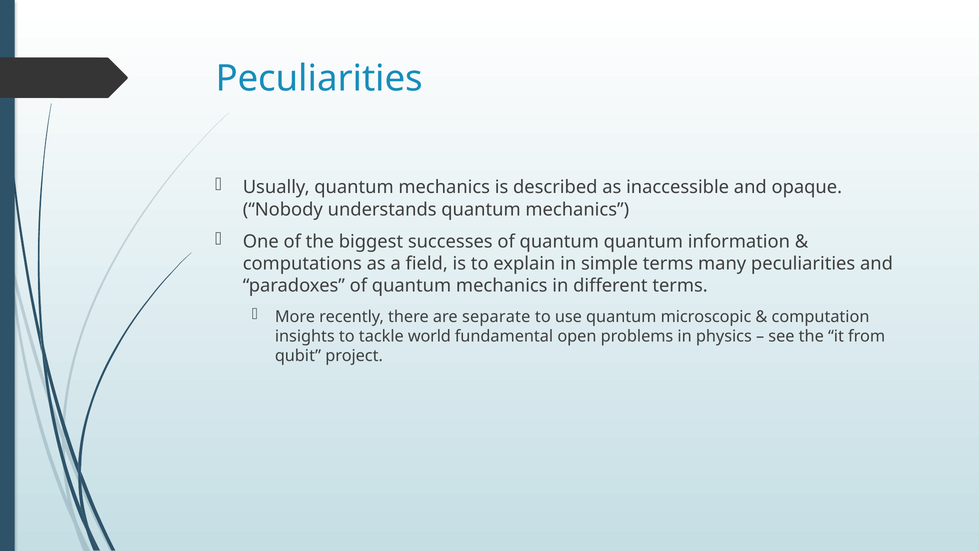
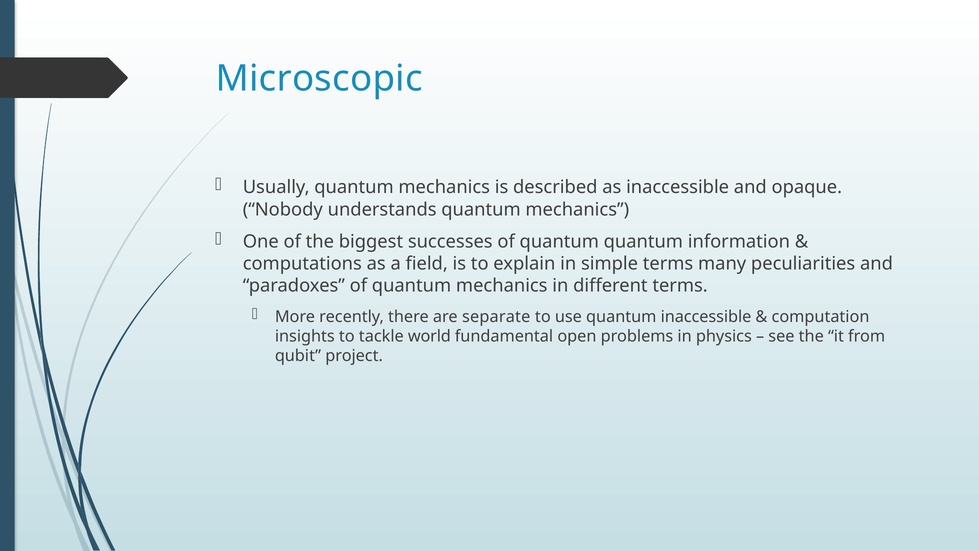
Peculiarities at (319, 78): Peculiarities -> Microscopic
quantum microscopic: microscopic -> inaccessible
